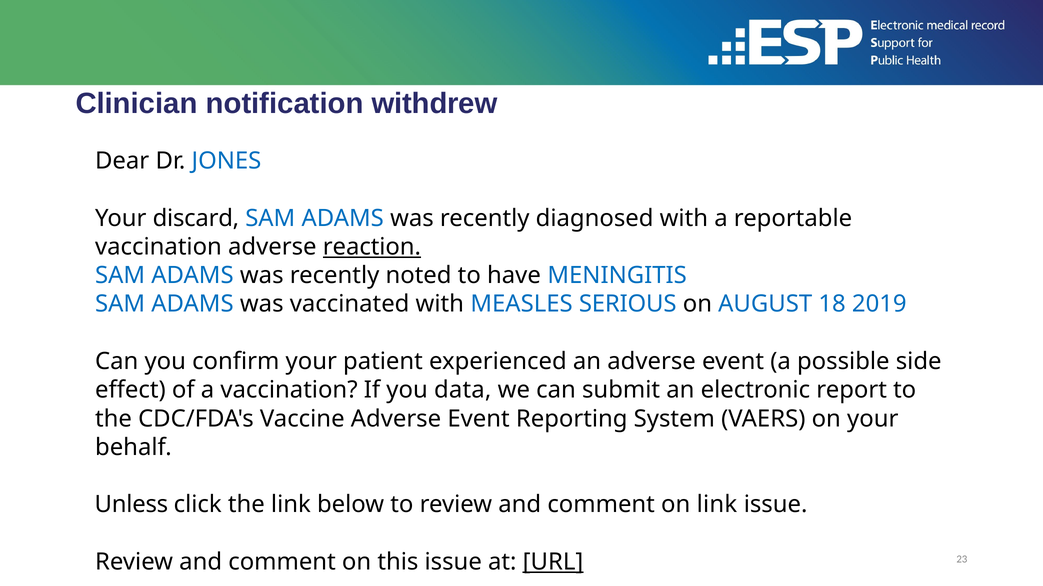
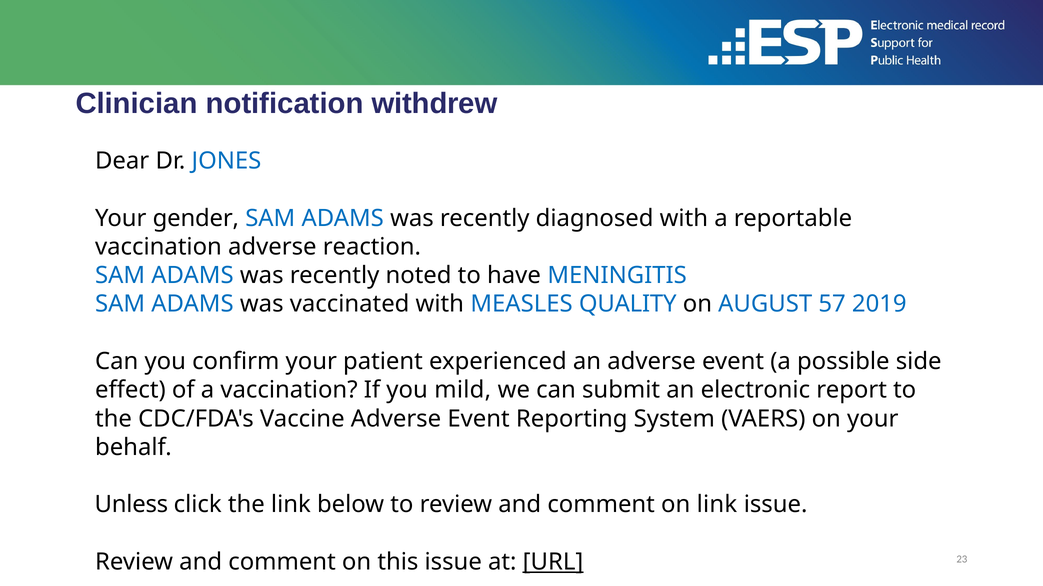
discard: discard -> gender
reaction underline: present -> none
SERIOUS: SERIOUS -> QUALITY
18: 18 -> 57
data: data -> mild
